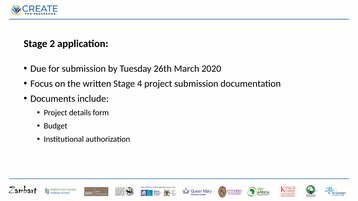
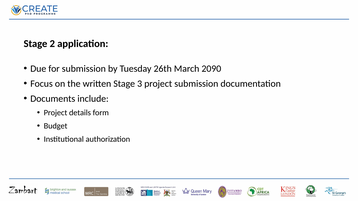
2020: 2020 -> 2090
4: 4 -> 3
